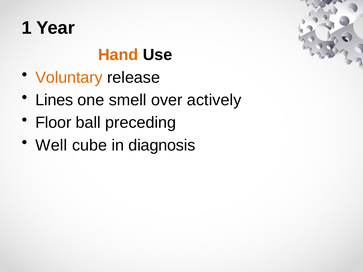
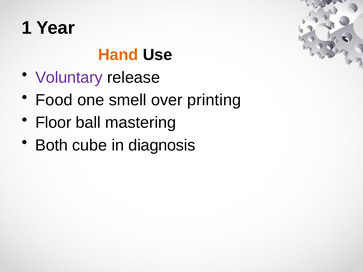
Voluntary colour: orange -> purple
Lines: Lines -> Food
actively: actively -> printing
preceding: preceding -> mastering
Well: Well -> Both
